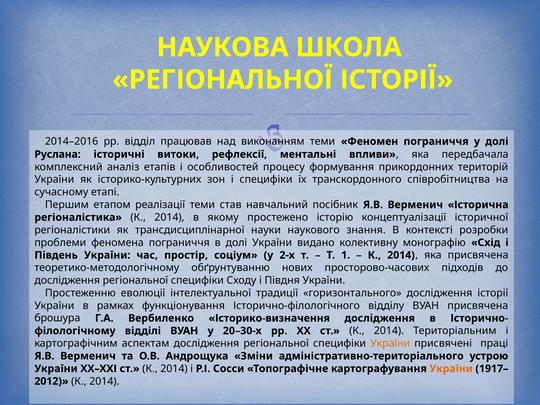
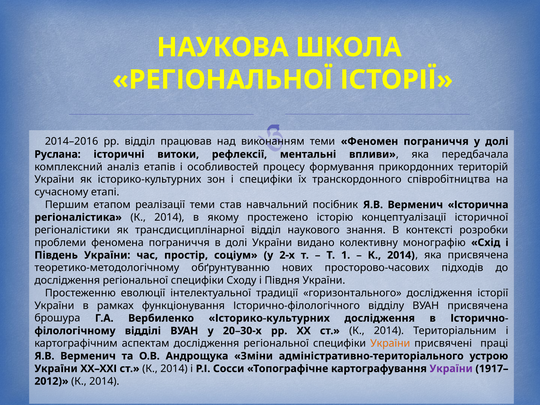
трансдисциплінарної науки: науки -> відділ
Вербиленко Історико-визначення: Історико-визначення -> Історико-культурних
України at (451, 369) colour: orange -> purple
